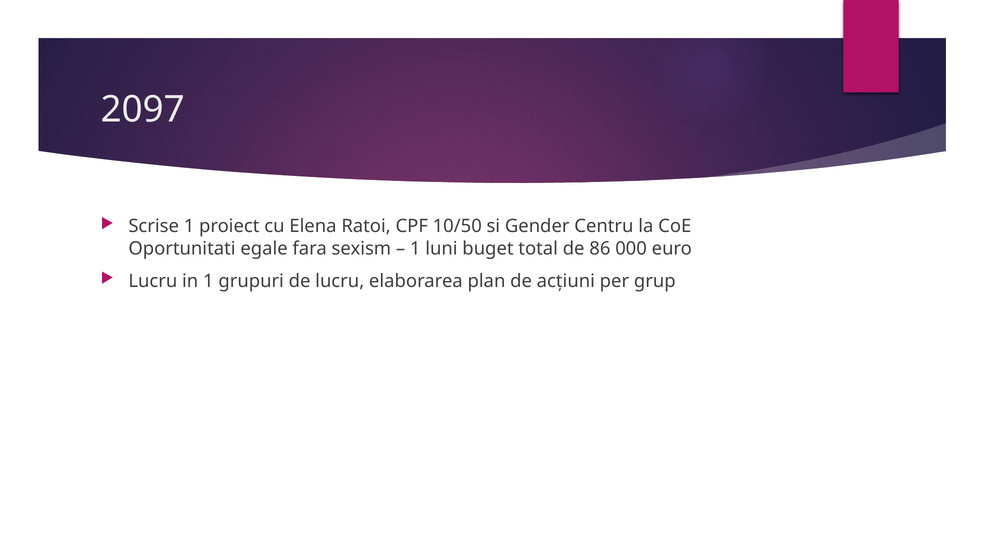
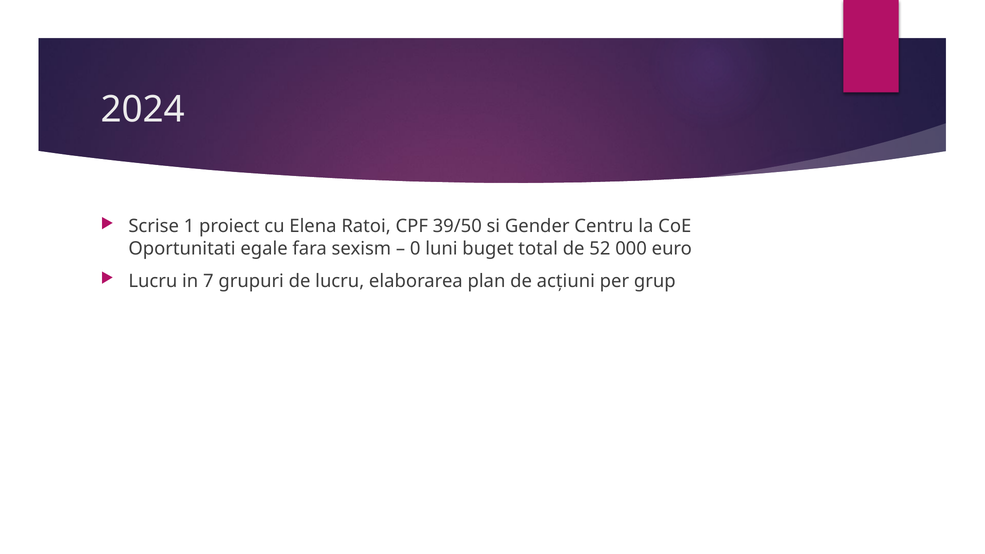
2097: 2097 -> 2024
10/50: 10/50 -> 39/50
1 at (415, 249): 1 -> 0
86: 86 -> 52
in 1: 1 -> 7
